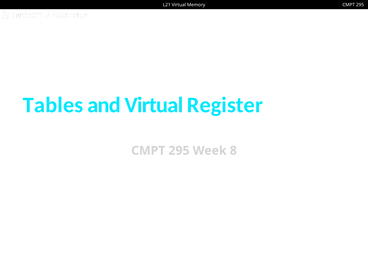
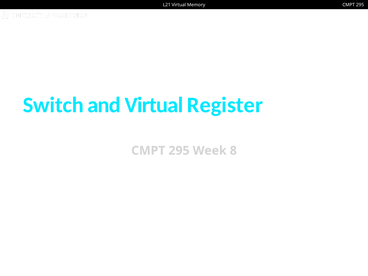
Tables: Tables -> Switch
